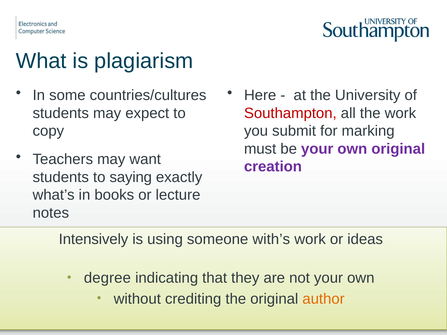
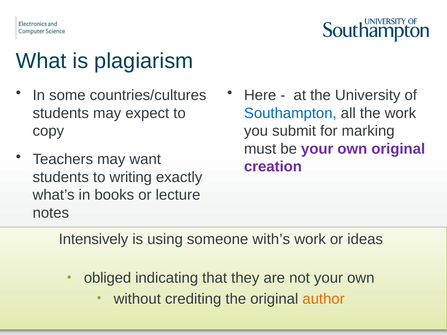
Southampton colour: red -> blue
saying: saying -> writing
degree: degree -> obliged
